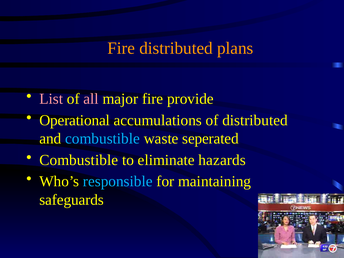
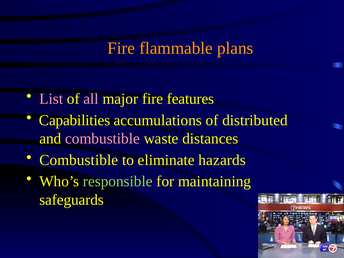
Fire distributed: distributed -> flammable
provide: provide -> features
Operational: Operational -> Capabilities
combustible at (103, 139) colour: light blue -> pink
seperated: seperated -> distances
responsible colour: light blue -> light green
